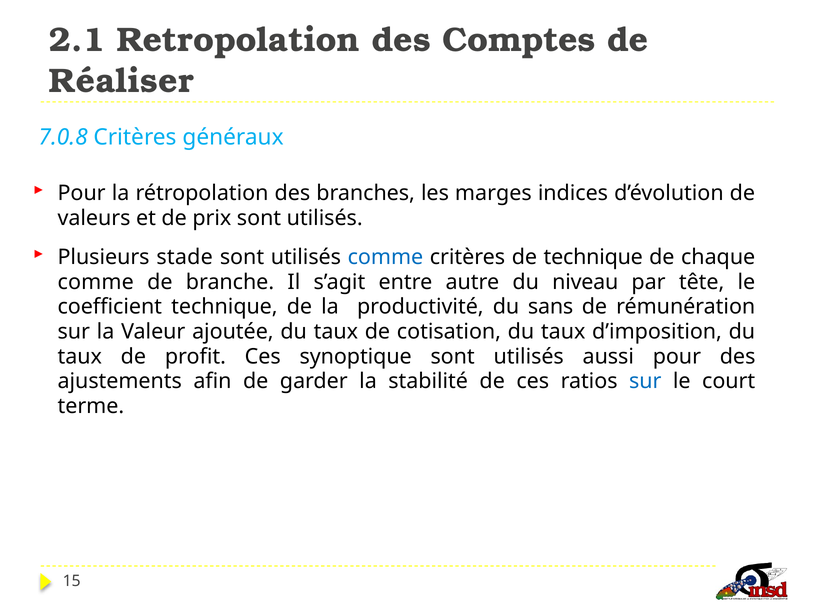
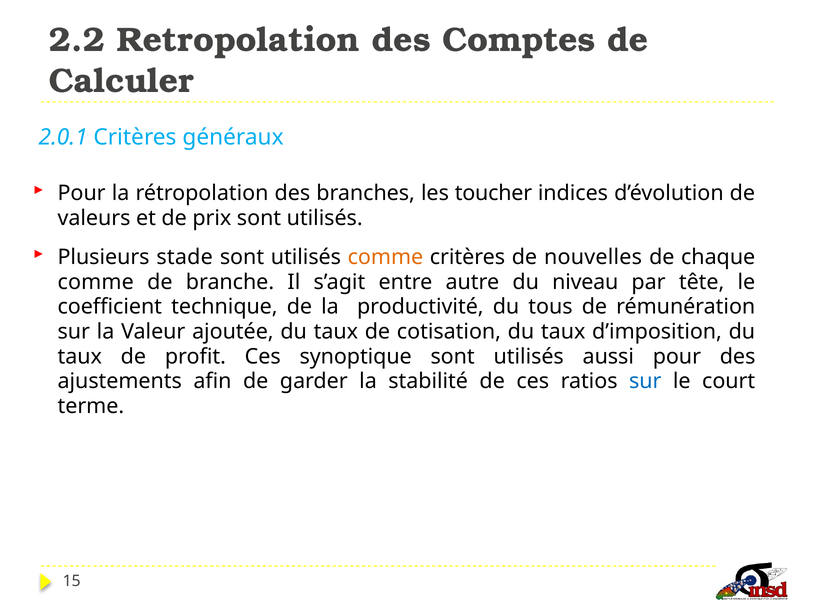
2.1: 2.1 -> 2.2
Réaliser: Réaliser -> Calculer
7.0.8: 7.0.8 -> 2.0.1
marges: marges -> toucher
comme at (385, 257) colour: blue -> orange
de technique: technique -> nouvelles
sans: sans -> tous
